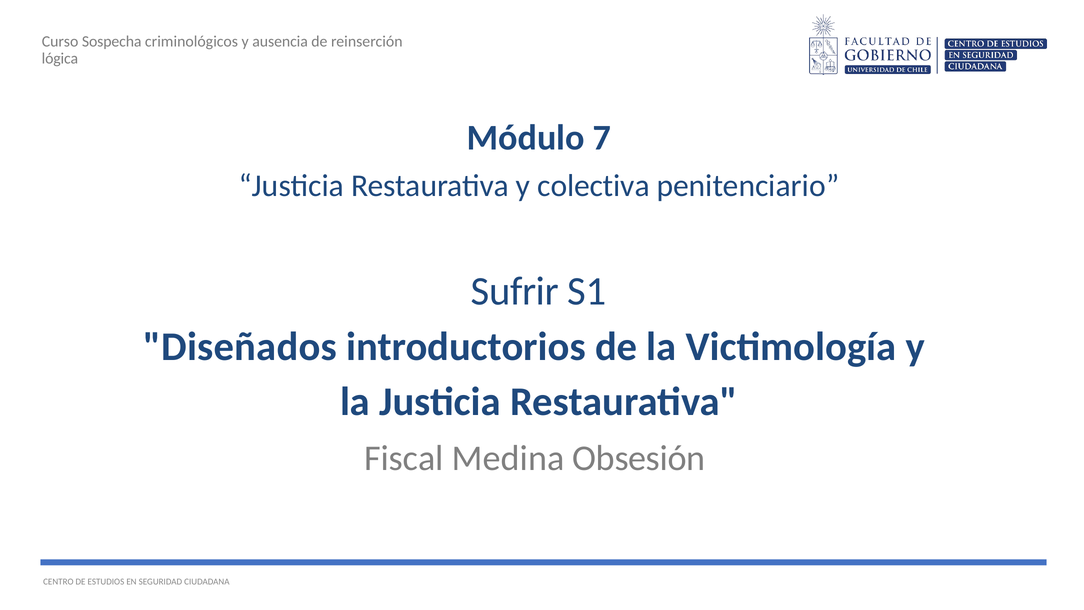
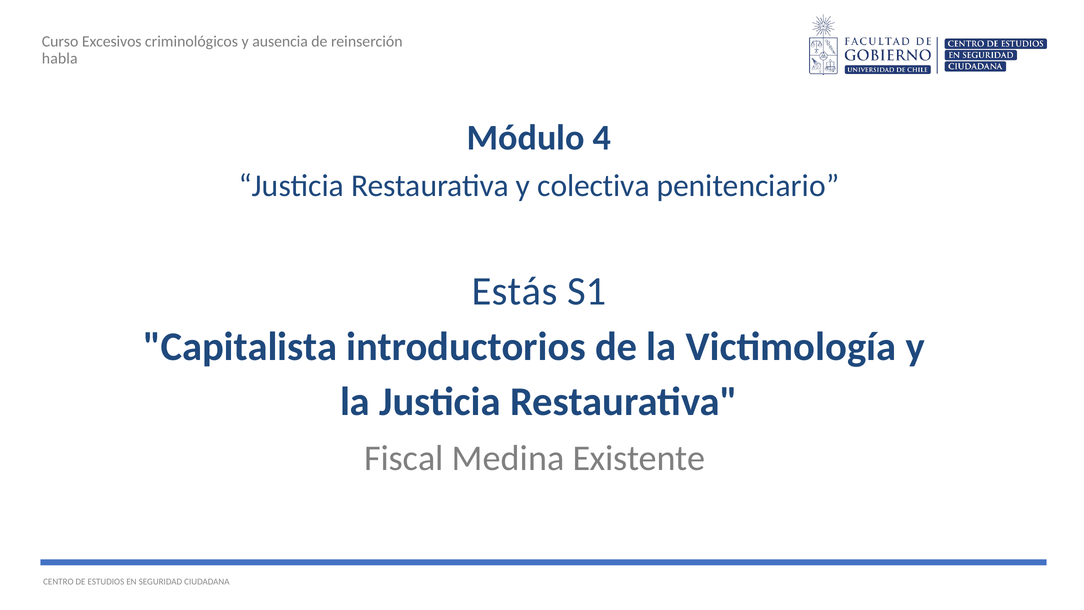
Sospecha: Sospecha -> Excesivos
lógica: lógica -> habla
7: 7 -> 4
Sufrir: Sufrir -> Estás
Diseñados: Diseñados -> Capitalista
Obsesión: Obsesión -> Existente
